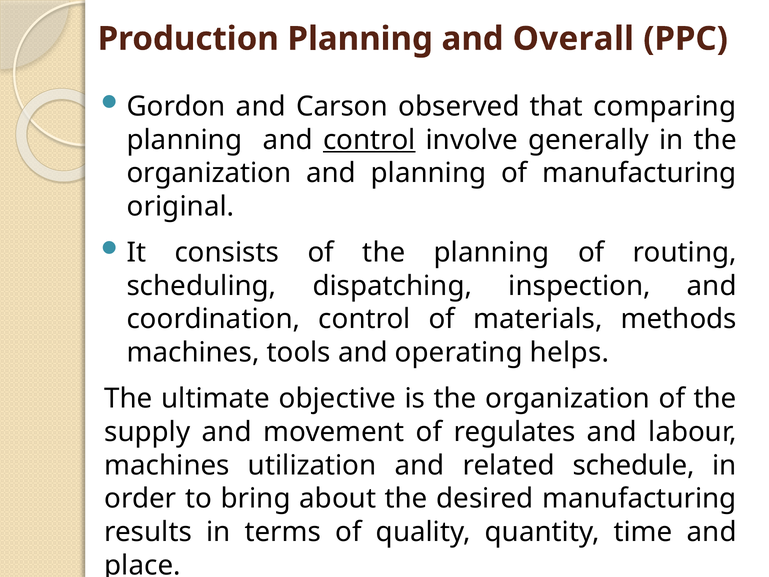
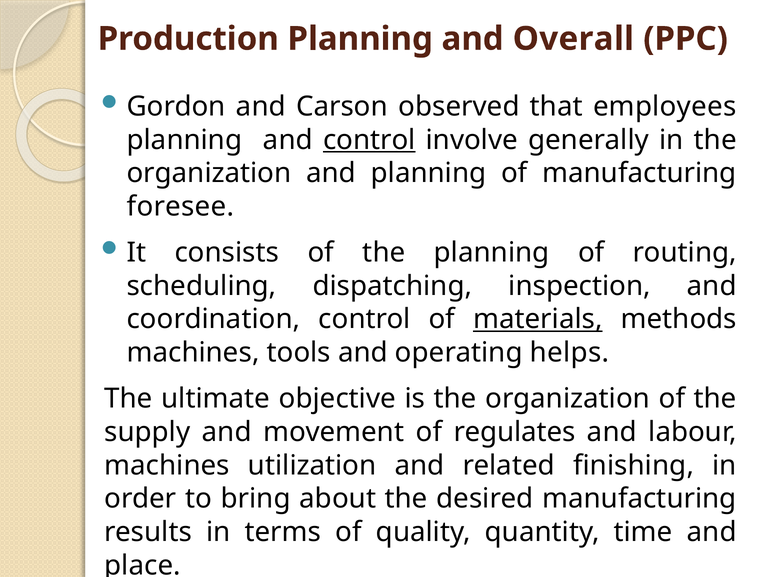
comparing: comparing -> employees
original: original -> foresee
materials underline: none -> present
schedule: schedule -> finishing
